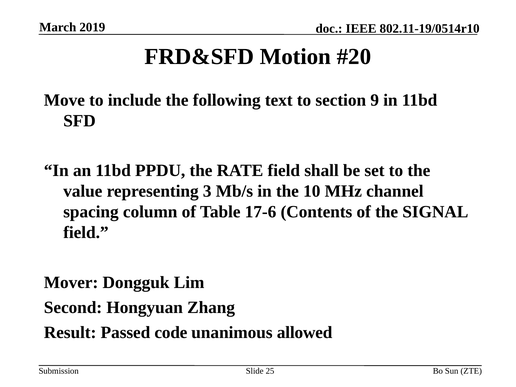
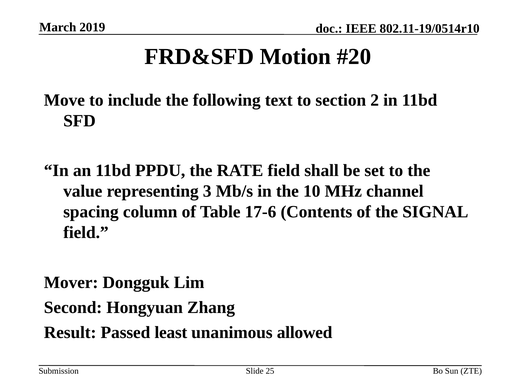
9: 9 -> 2
code: code -> least
